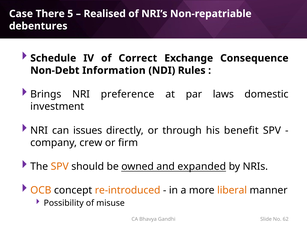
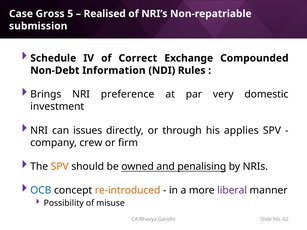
There: There -> Gross
debentures: debentures -> submission
Consequence: Consequence -> Compounded
laws: laws -> very
benefit: benefit -> applies
expanded: expanded -> penalising
OCB colour: orange -> blue
liberal colour: orange -> purple
